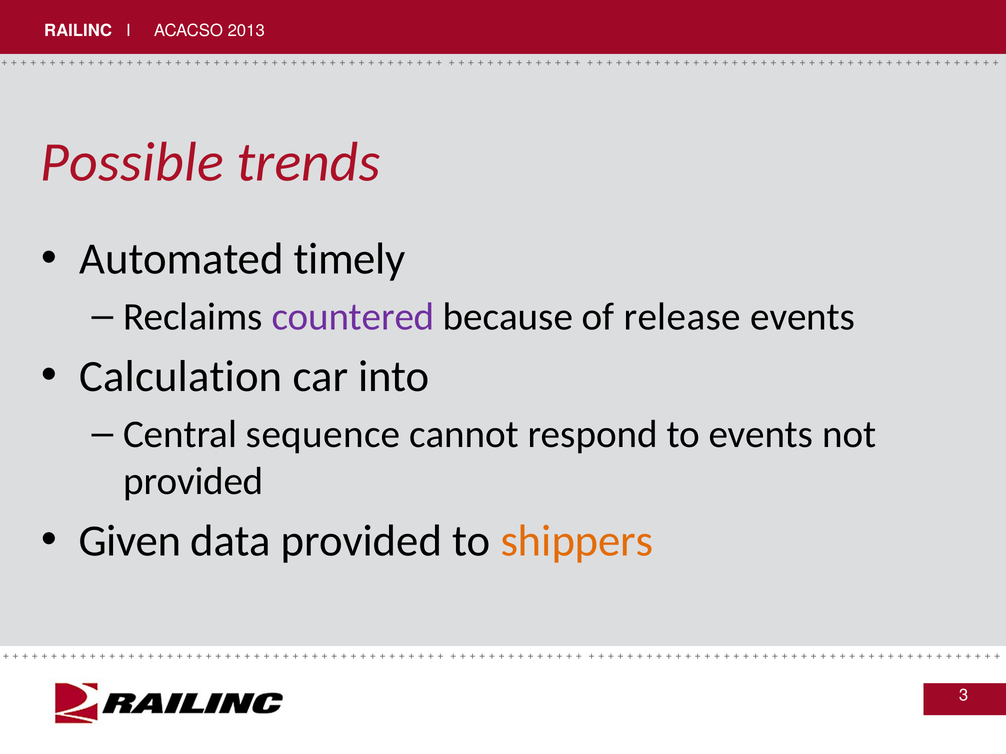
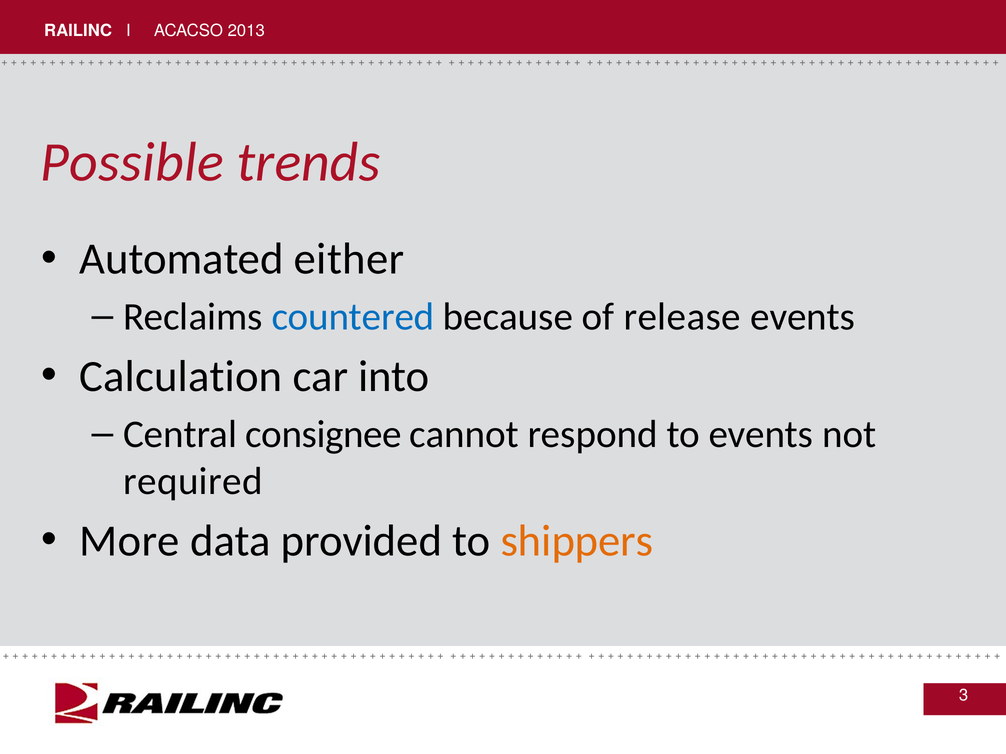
timely: timely -> either
countered colour: purple -> blue
sequence: sequence -> consignee
provided at (193, 482): provided -> required
Given: Given -> More
